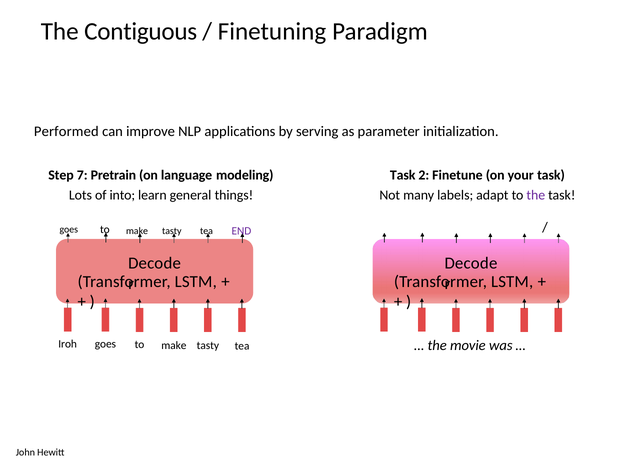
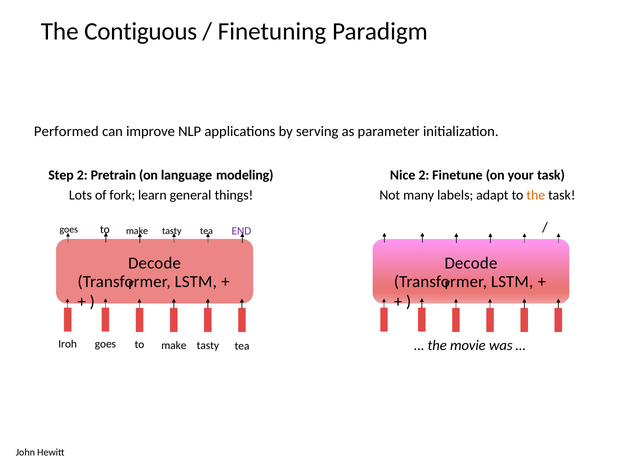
Step 7: 7 -> 2
Task at (403, 175): Task -> Nice
into: into -> fork
the at (536, 195) colour: purple -> orange
